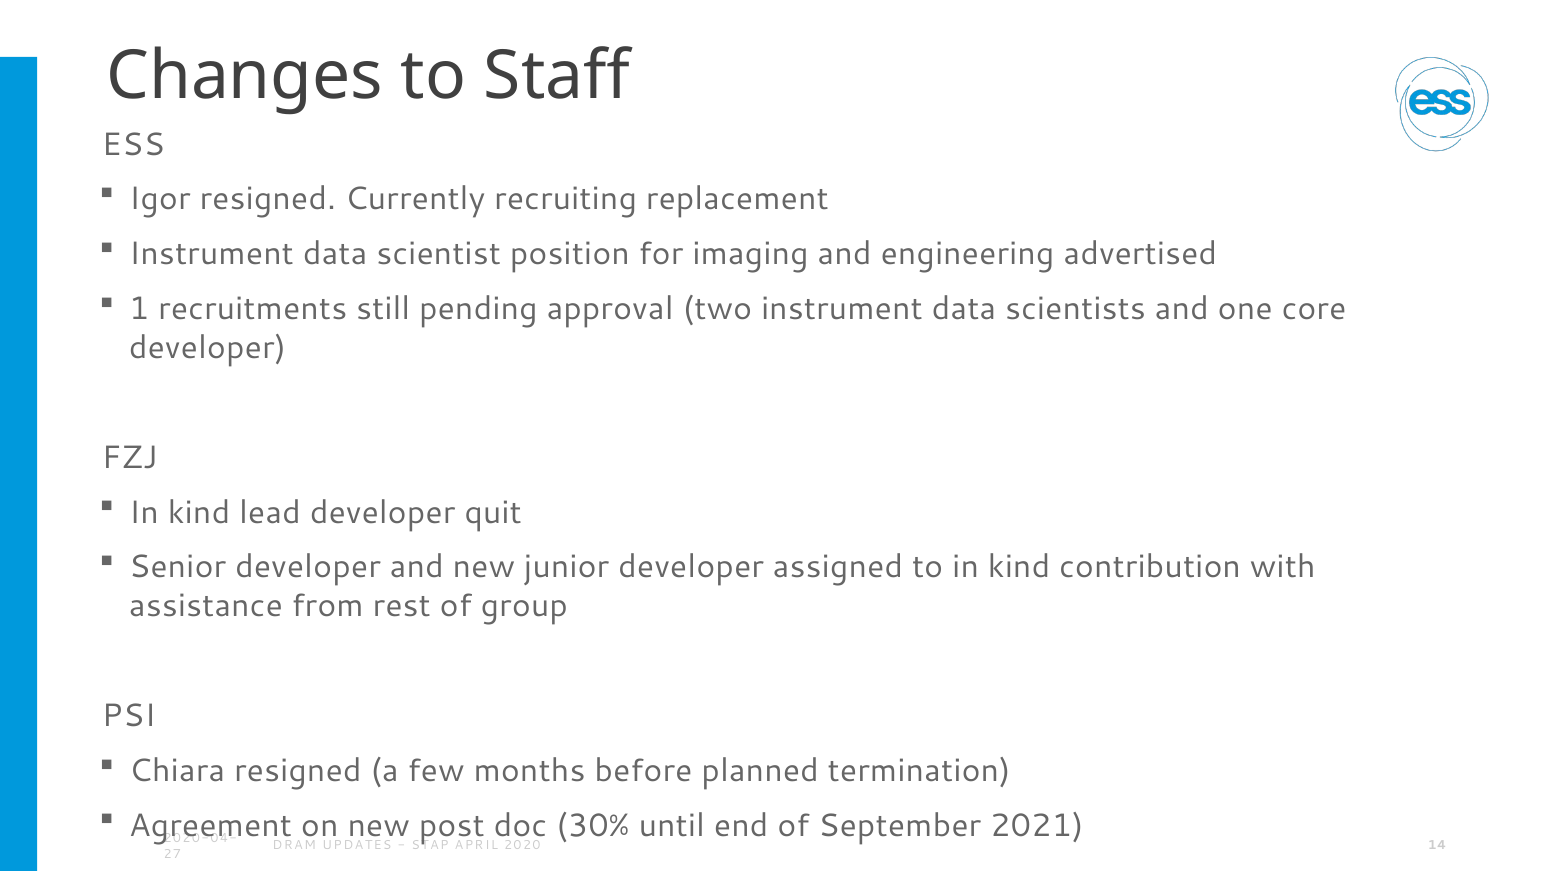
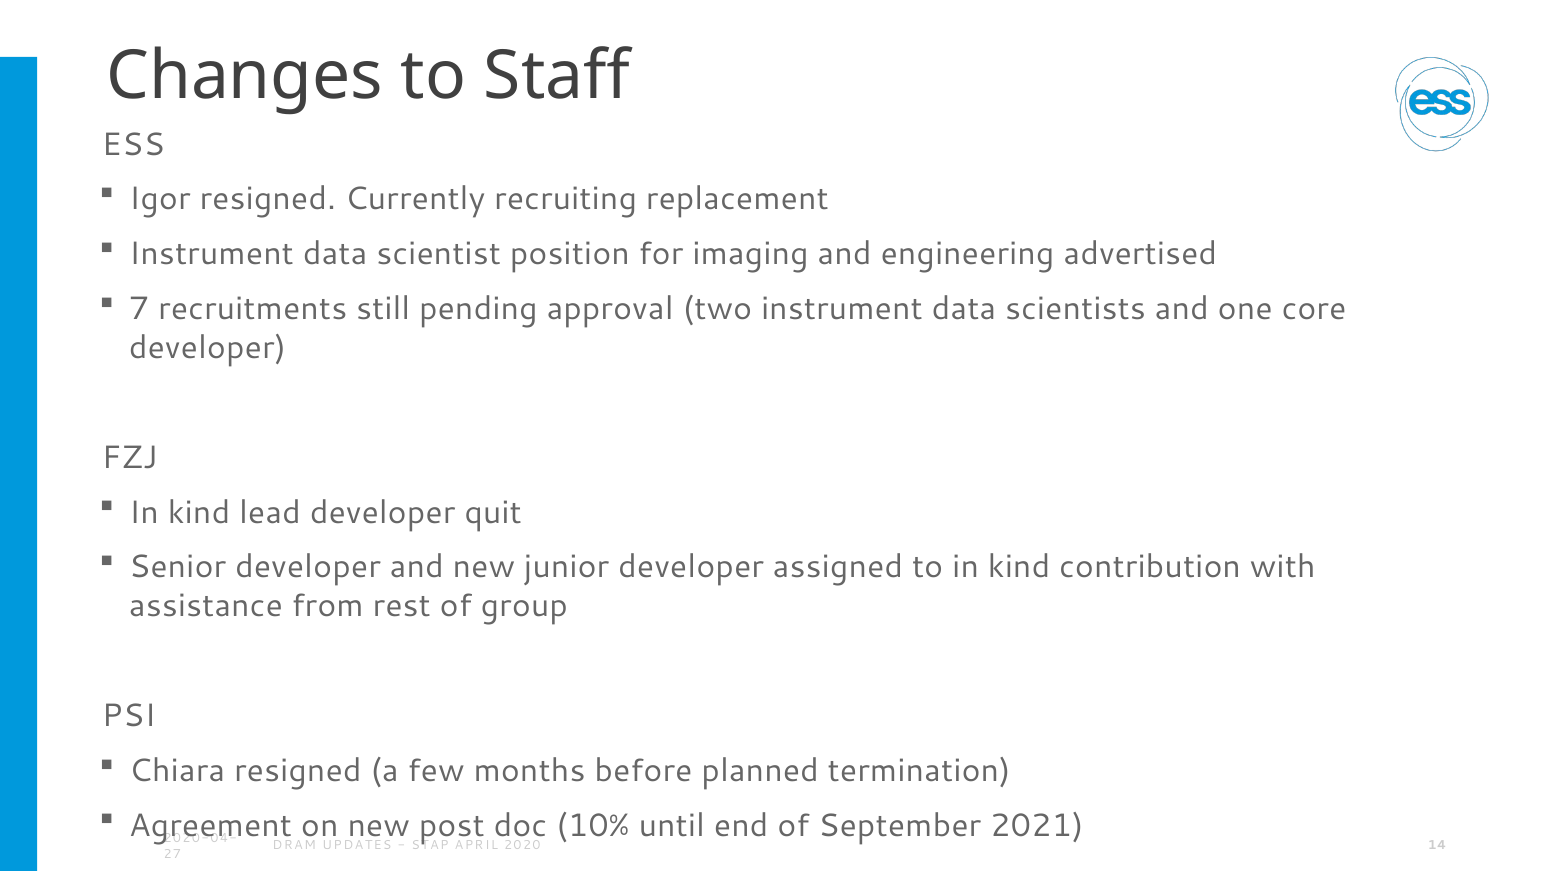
1: 1 -> 7
30%: 30% -> 10%
